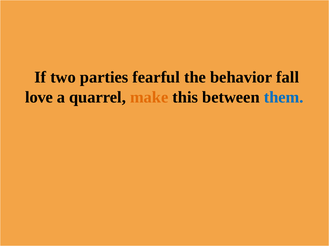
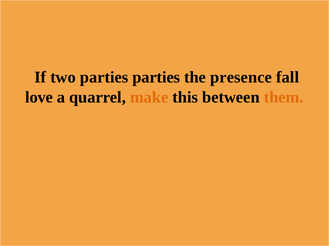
parties fearful: fearful -> parties
behavior: behavior -> presence
them colour: blue -> orange
